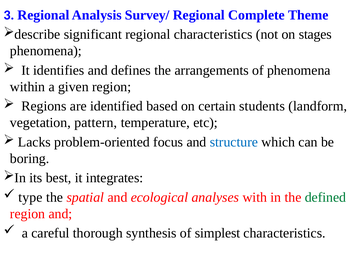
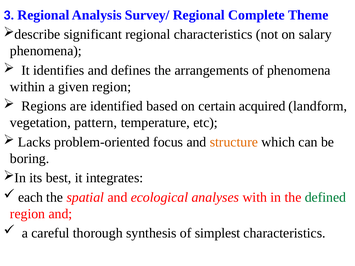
stages: stages -> salary
students: students -> acquired
structure colour: blue -> orange
type: type -> each
